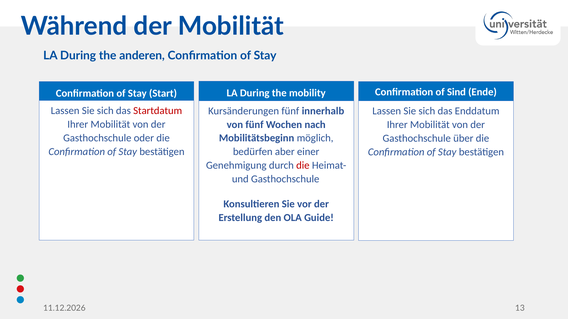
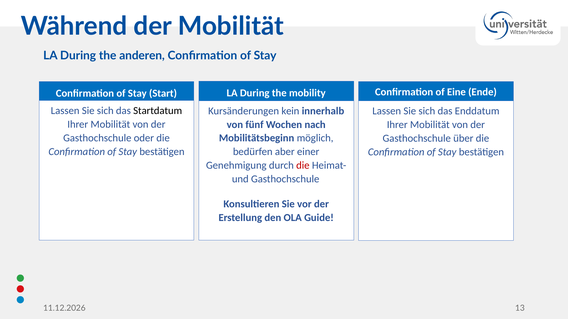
Sind: Sind -> Eine
Startdatum colour: red -> black
Kursänderungen fünf: fünf -> kein
